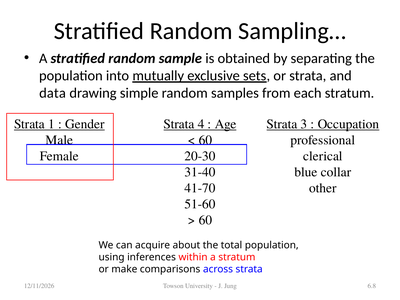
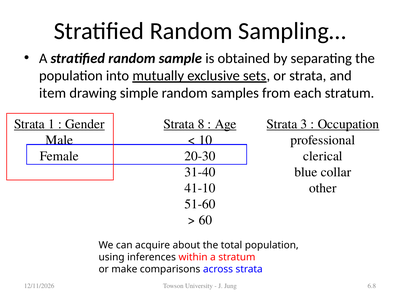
data: data -> item
4: 4 -> 8
60 at (205, 140): 60 -> 10
41-70: 41-70 -> 41-10
